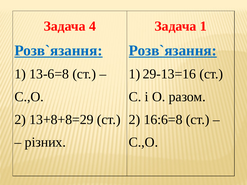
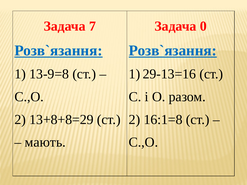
4: 4 -> 7
Задача 1: 1 -> 0
13-6=8: 13-6=8 -> 13-9=8
16:6=8: 16:6=8 -> 16:1=8
різних: різних -> мають
